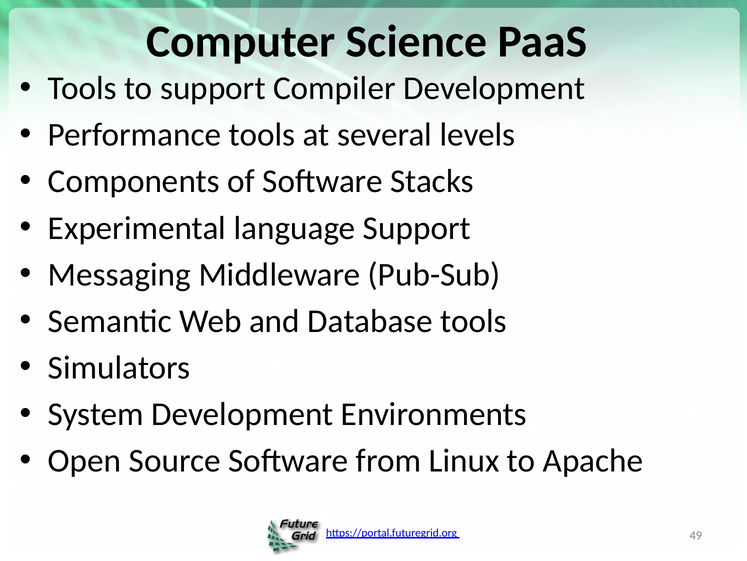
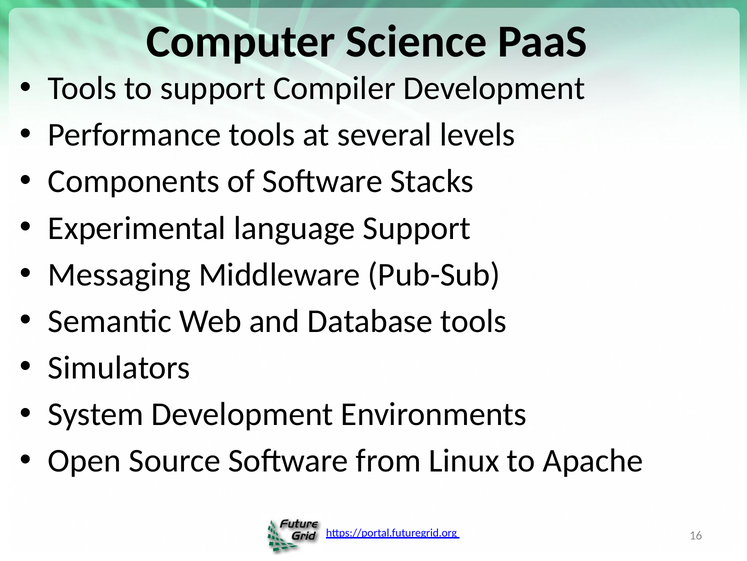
49: 49 -> 16
